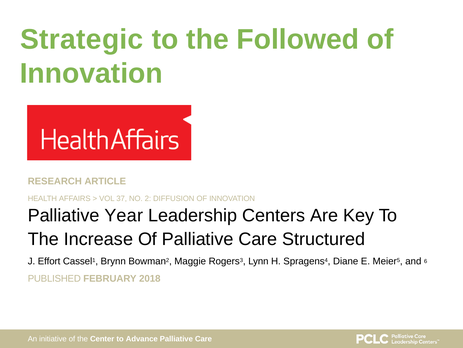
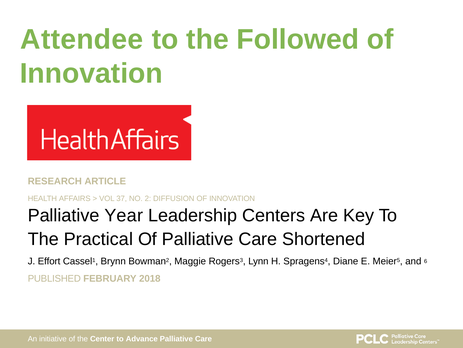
Strategic: Strategic -> Attendee
Increase: Increase -> Practical
Structured: Structured -> Shortened
